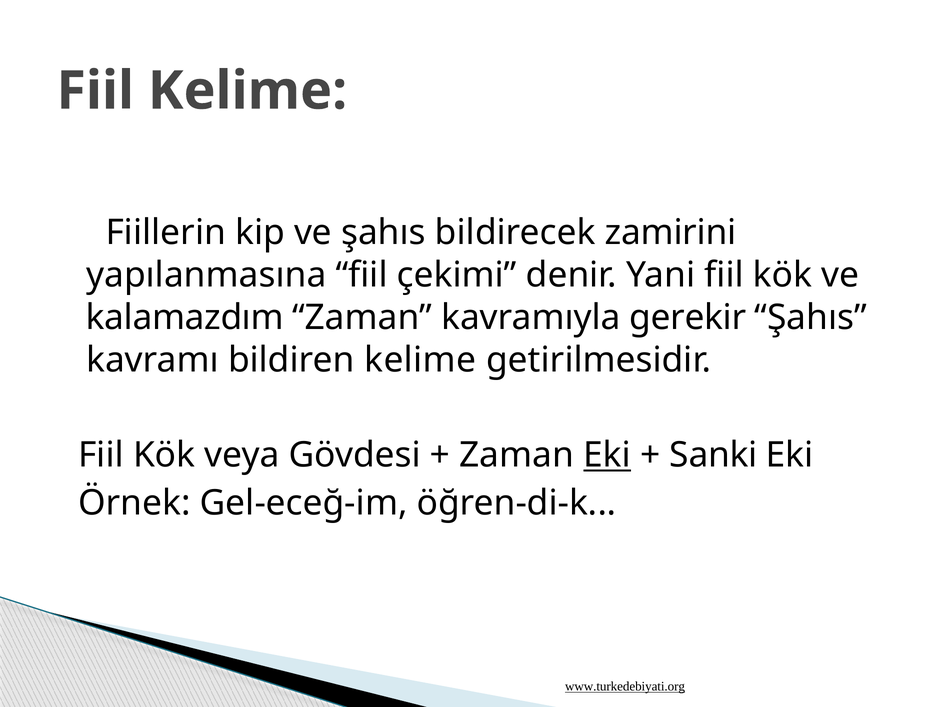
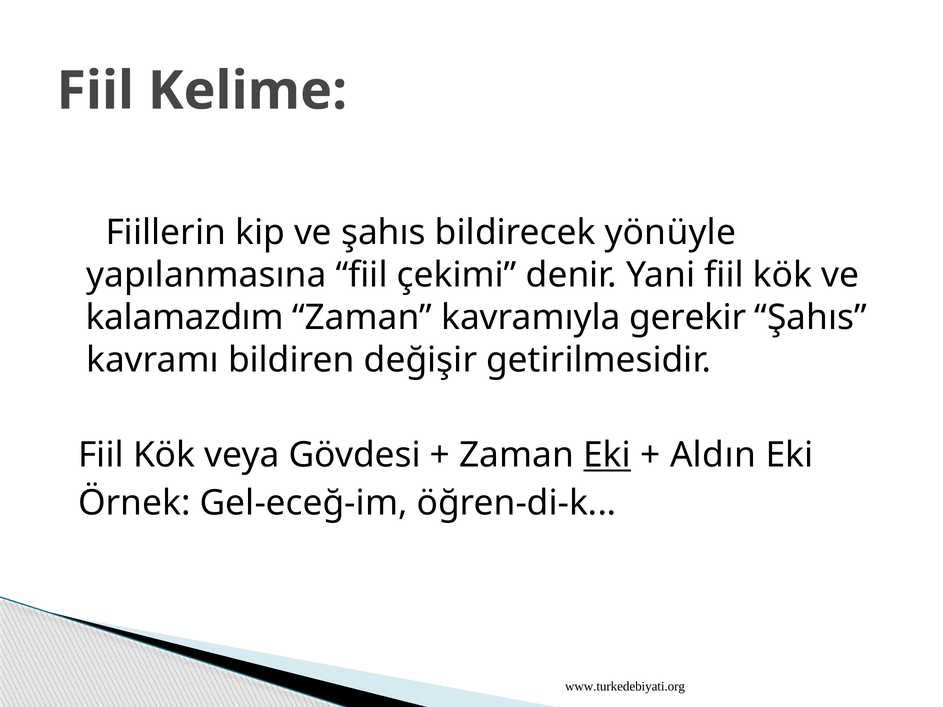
zamirini: zamirini -> yönüyle
bildiren kelime: kelime -> değişir
Sanki: Sanki -> Aldın
www.turkedebiyati.org underline: present -> none
